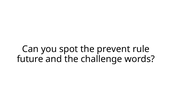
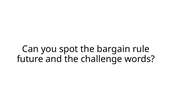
prevent: prevent -> bargain
